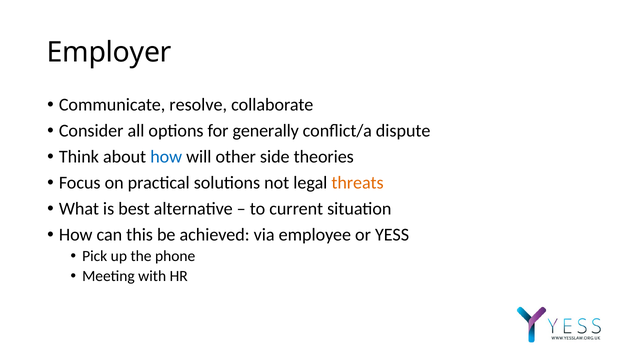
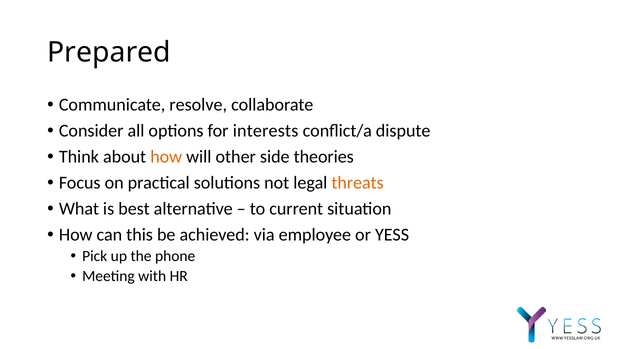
Employer: Employer -> Prepared
generally: generally -> interests
how at (166, 157) colour: blue -> orange
